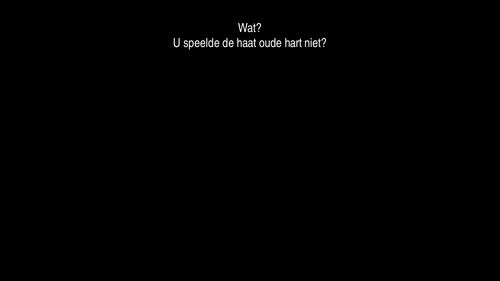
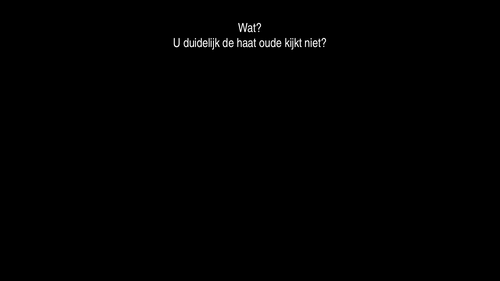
speelde: speelde -> duidelijk
hart: hart -> kijkt
